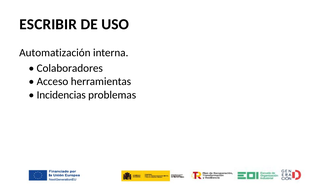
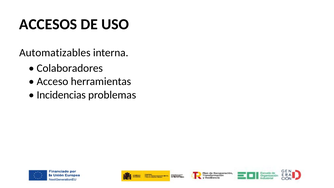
ESCRIBIR: ESCRIBIR -> ACCESOS
Automatización: Automatización -> Automatizables
